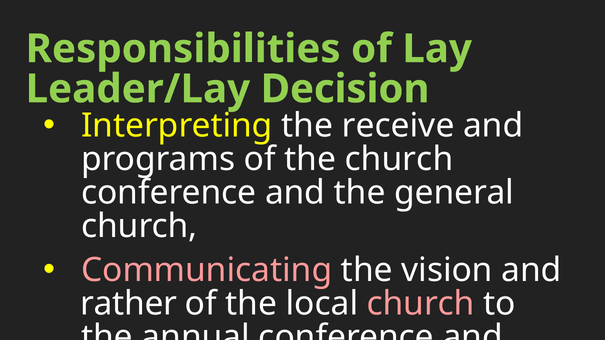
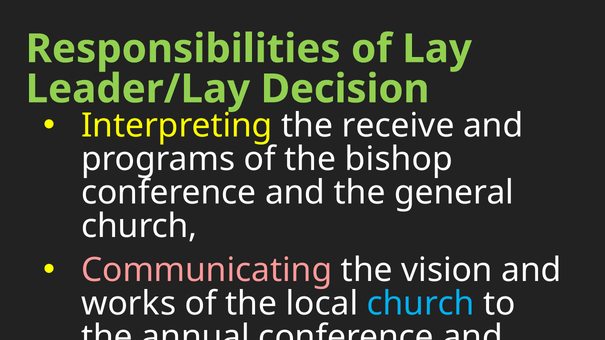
the church: church -> bishop
rather: rather -> works
church at (421, 304) colour: pink -> light blue
